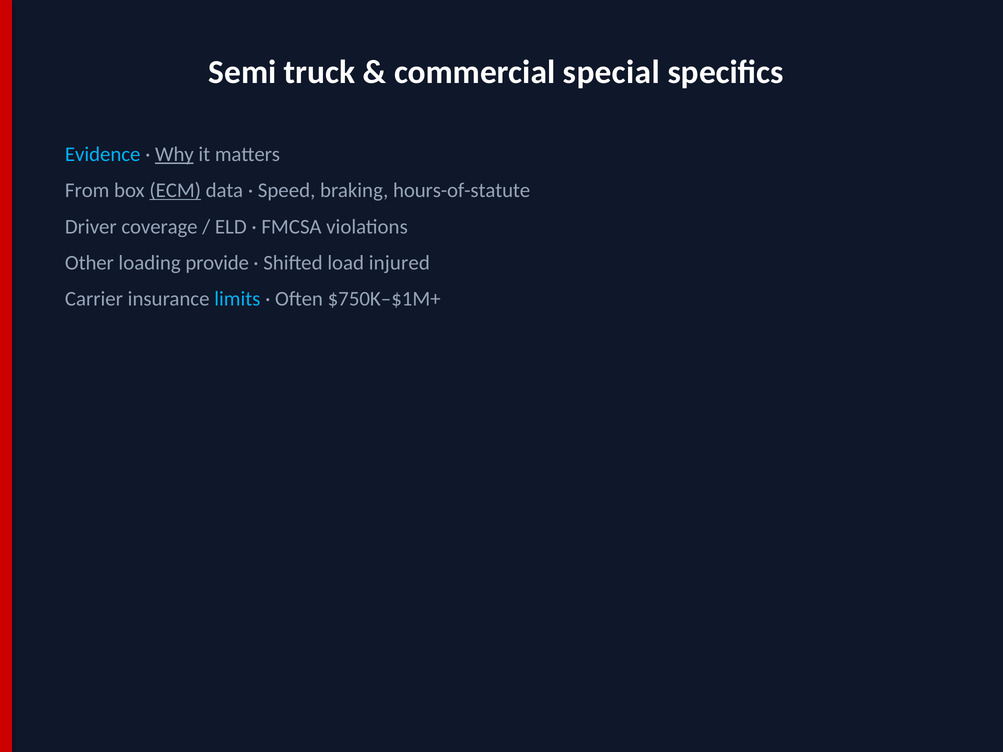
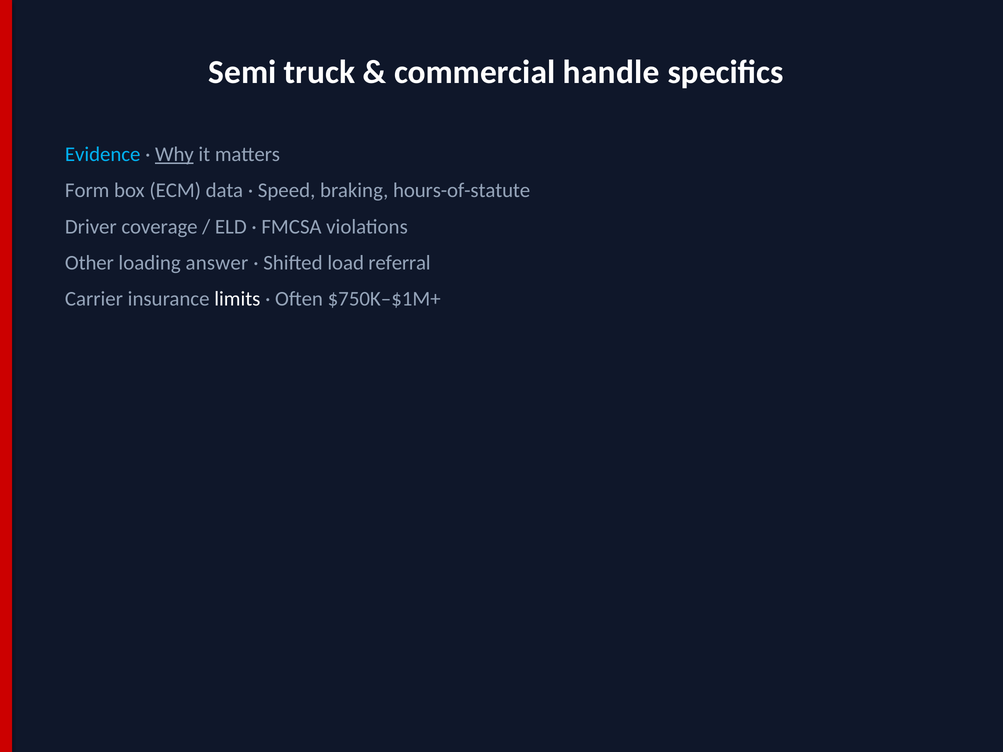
special: special -> handle
From: From -> Form
ECM underline: present -> none
provide: provide -> answer
injured: injured -> referral
limits colour: light blue -> white
